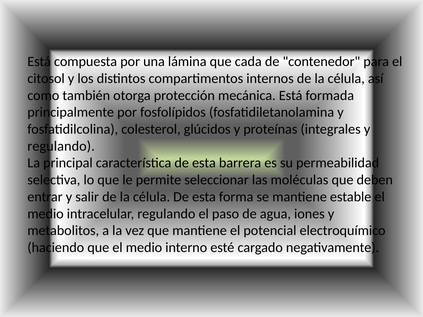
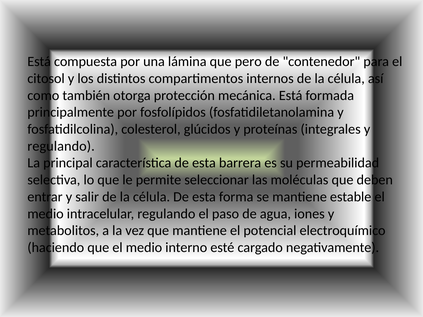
cada: cada -> pero
